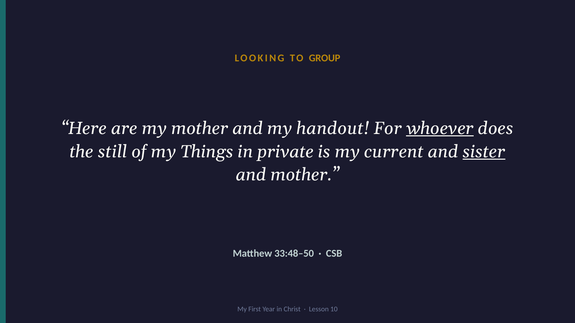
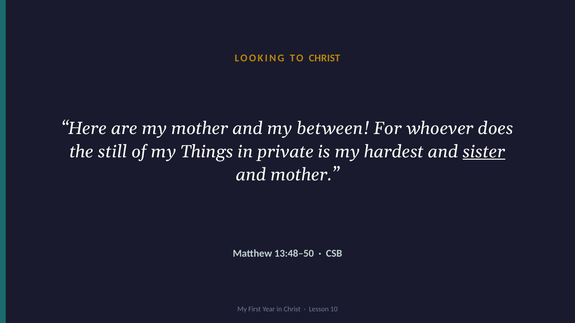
TO GROUP: GROUP -> CHRIST
handout: handout -> between
whoever underline: present -> none
current: current -> hardest
33:48–50: 33:48–50 -> 13:48–50
